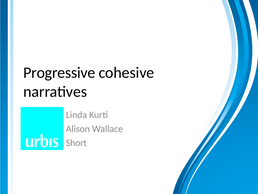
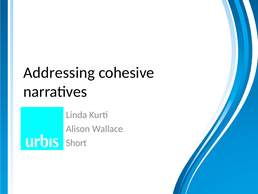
Progressive: Progressive -> Addressing
